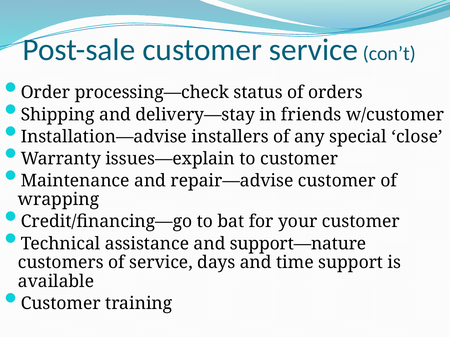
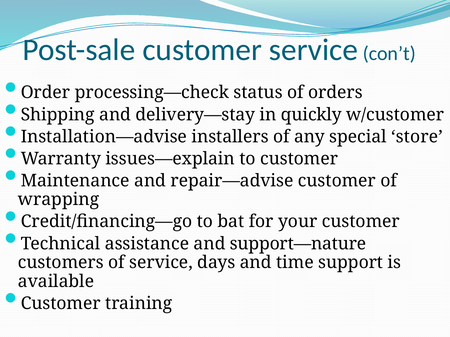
friends: friends -> quickly
close: close -> store
